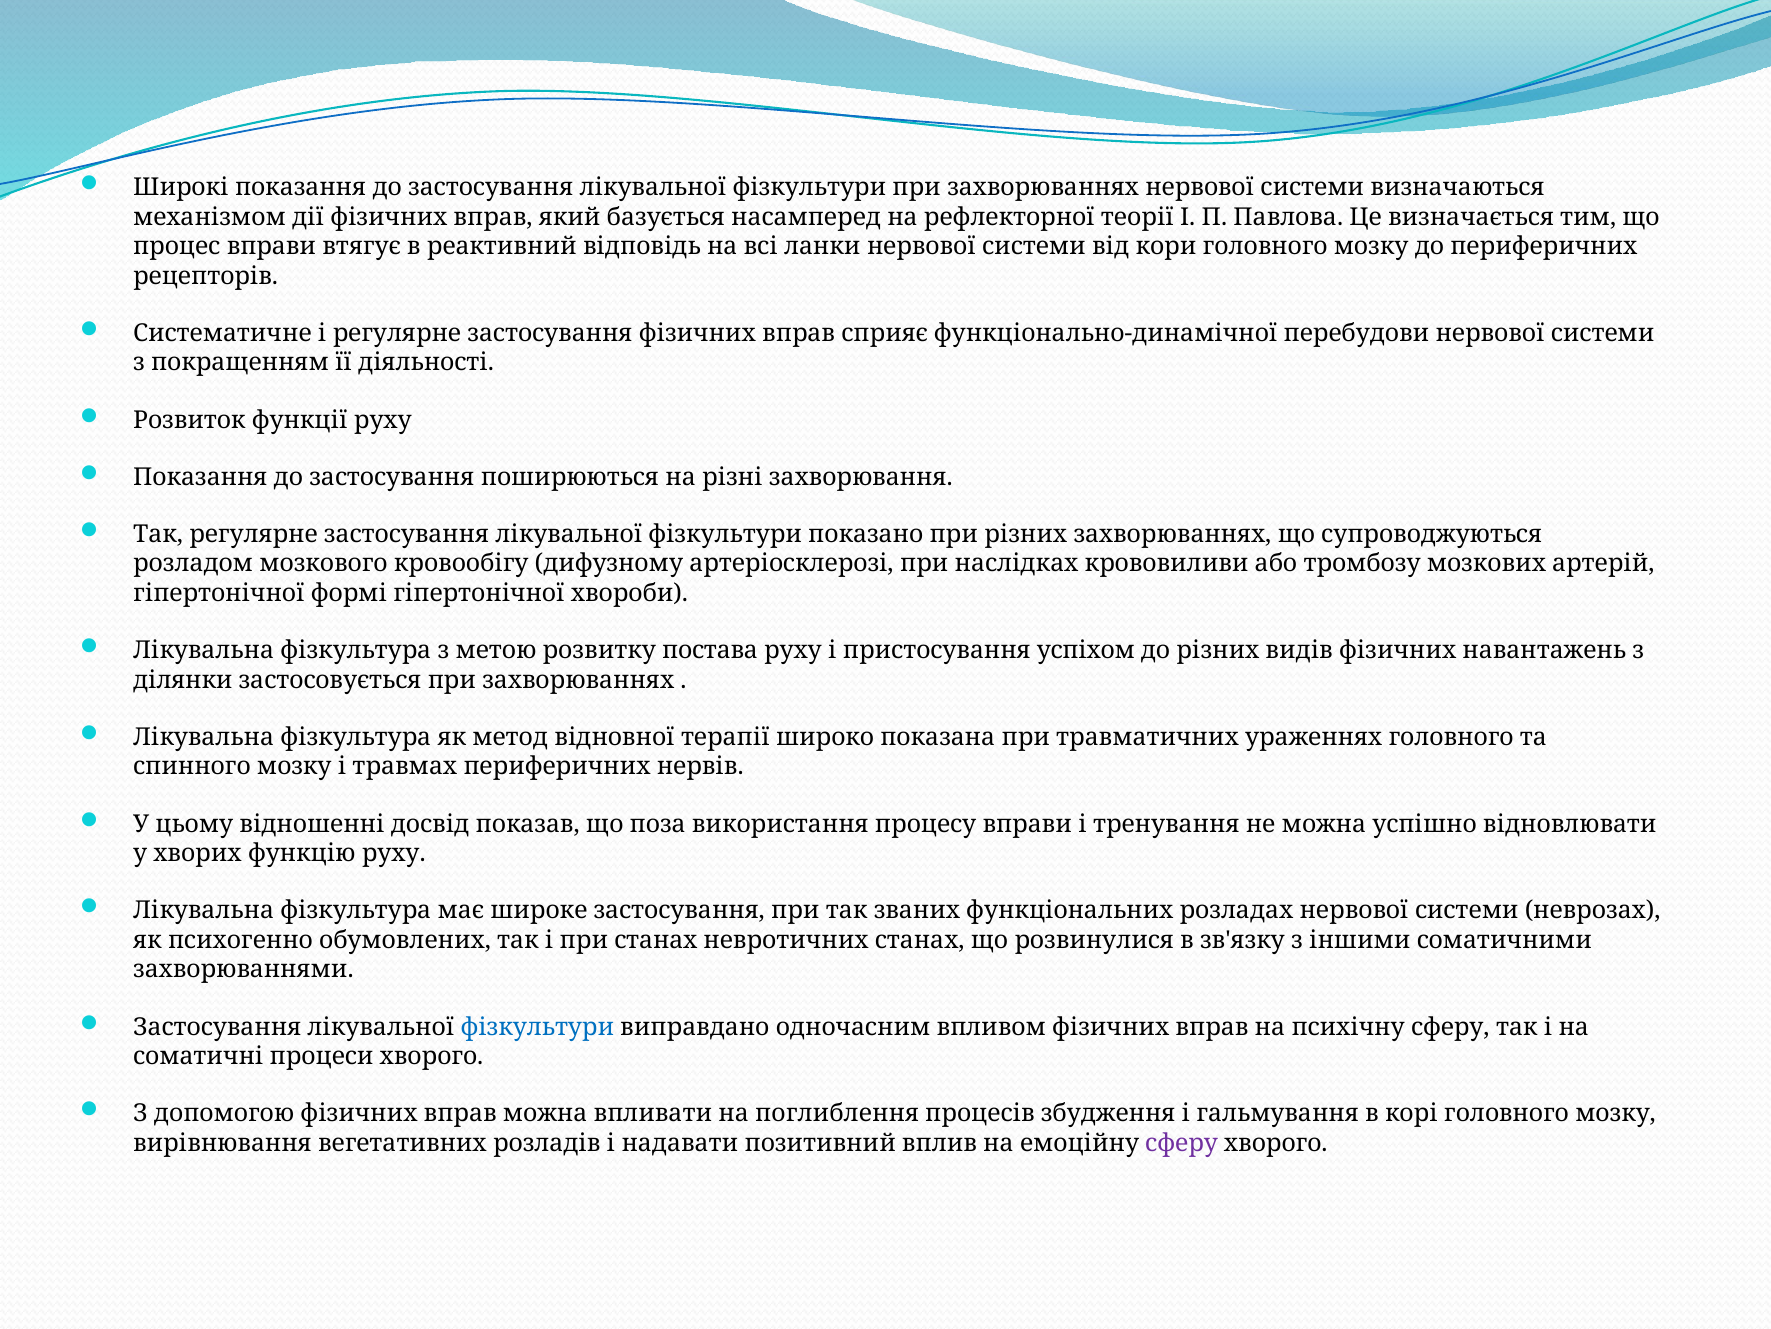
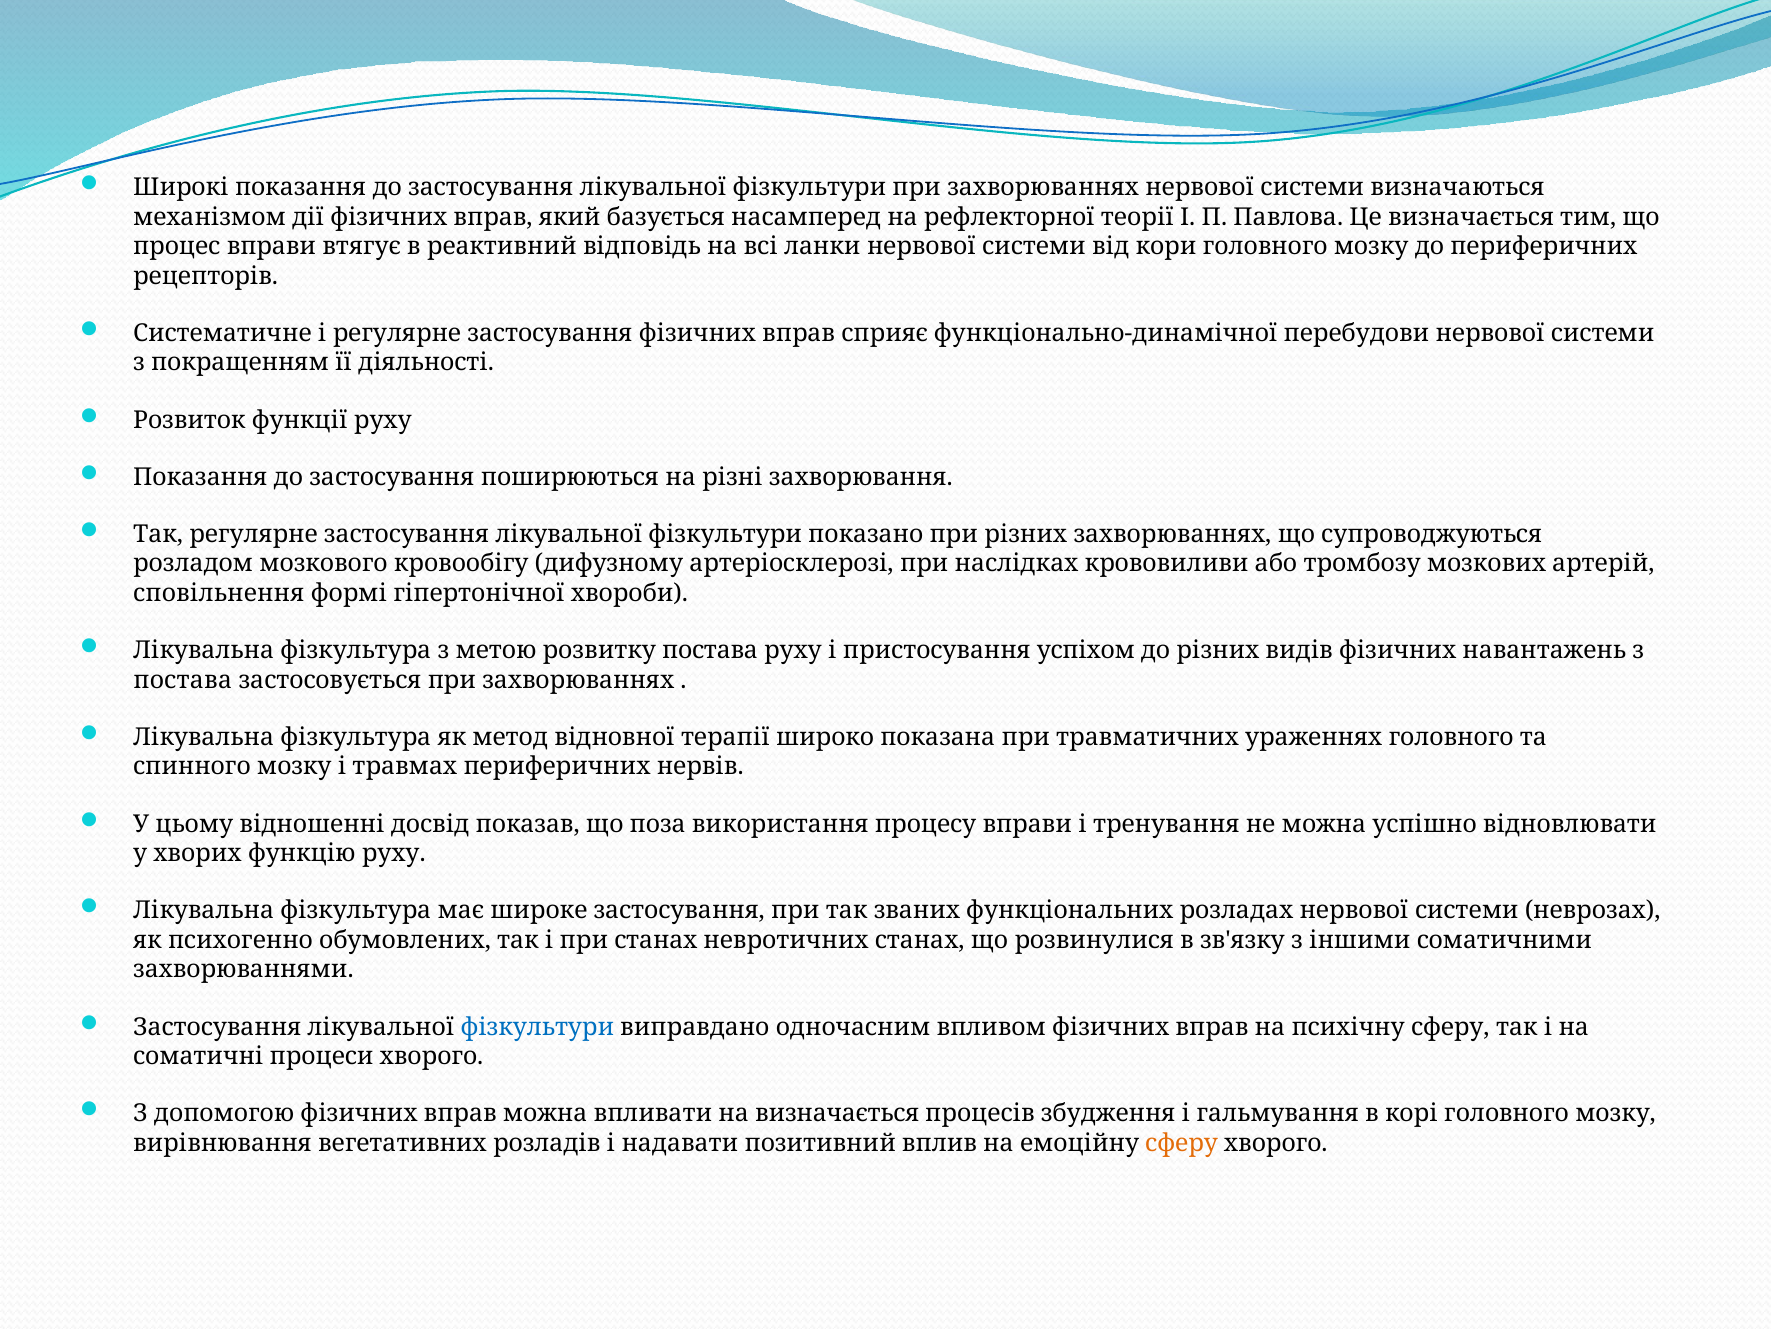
гіпертонічної at (219, 593): гіпертонічної -> сповільнення
ділянки at (183, 680): ділянки -> постава
на поглиблення: поглиблення -> визначається
сферу at (1182, 1143) colour: purple -> orange
